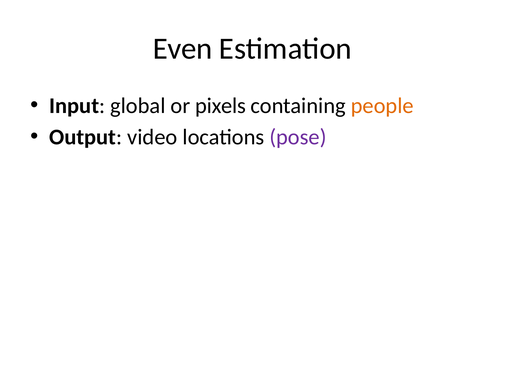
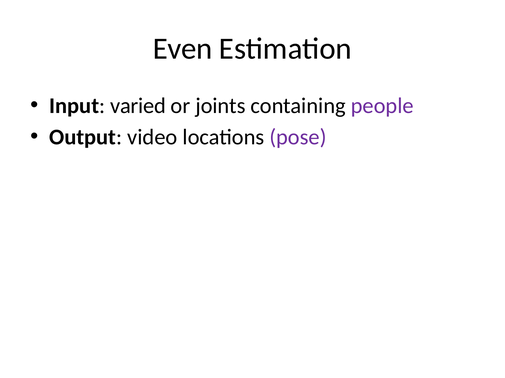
global: global -> varied
pixels: pixels -> joints
people colour: orange -> purple
